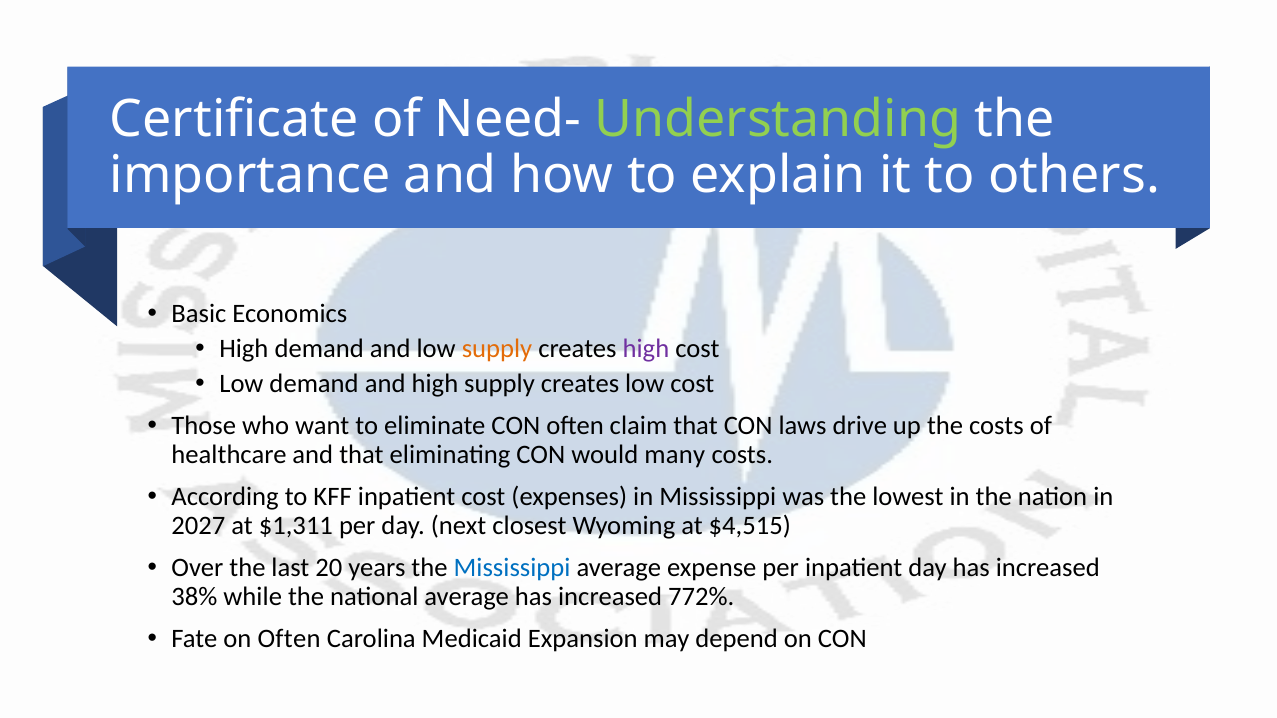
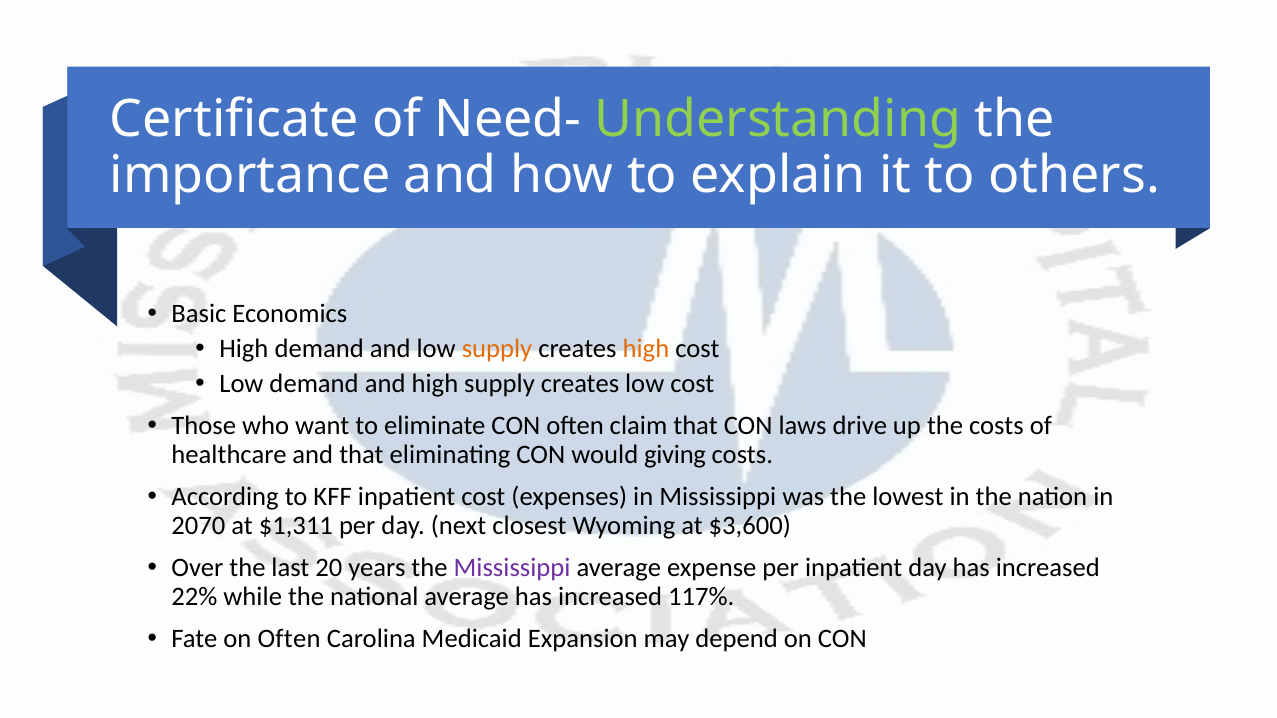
high at (646, 349) colour: purple -> orange
many: many -> giving
2027: 2027 -> 2070
$4,515: $4,515 -> $3,600
Mississippi at (512, 568) colour: blue -> purple
38%: 38% -> 22%
772%: 772% -> 117%
